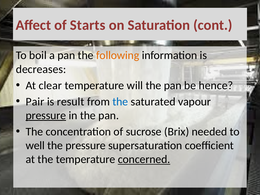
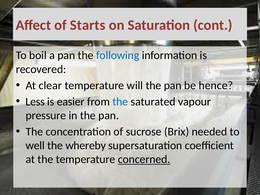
following colour: orange -> blue
decreases: decreases -> recovered
Pair: Pair -> Less
result: result -> easier
pressure at (46, 115) underline: present -> none
the pressure: pressure -> whereby
